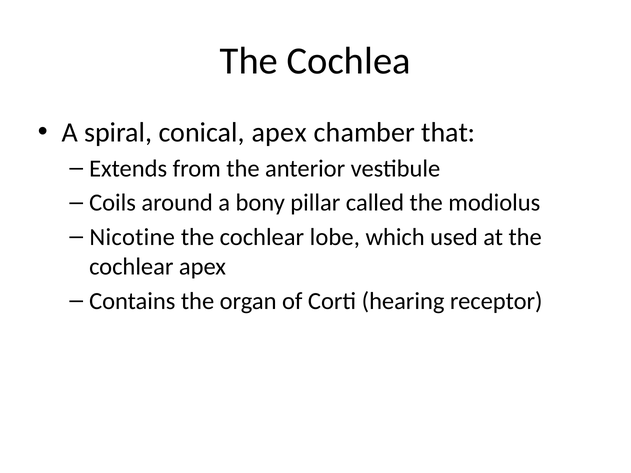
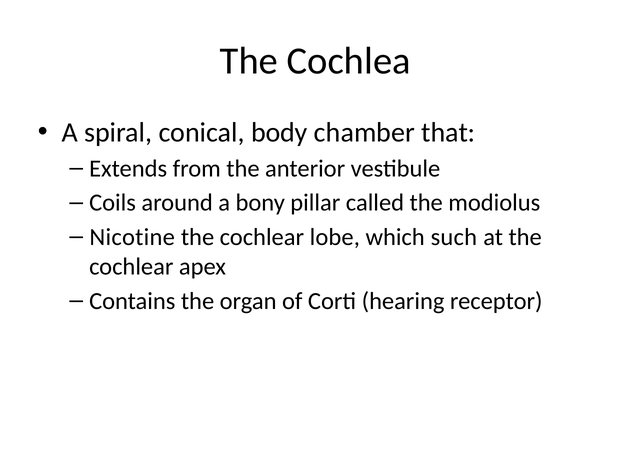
conical apex: apex -> body
used: used -> such
